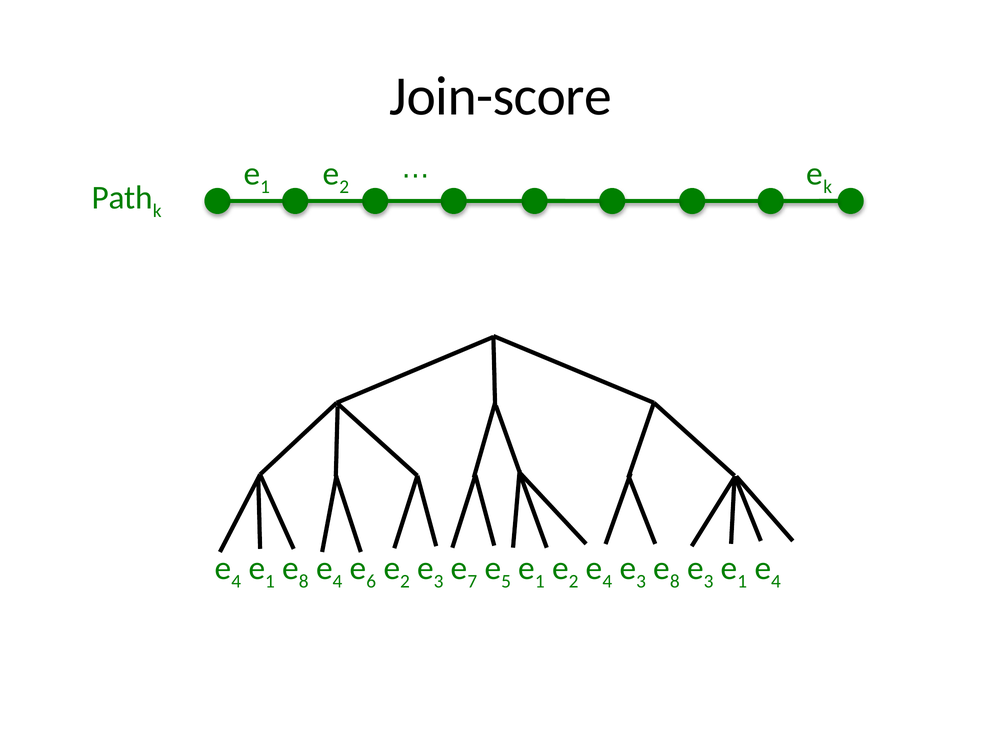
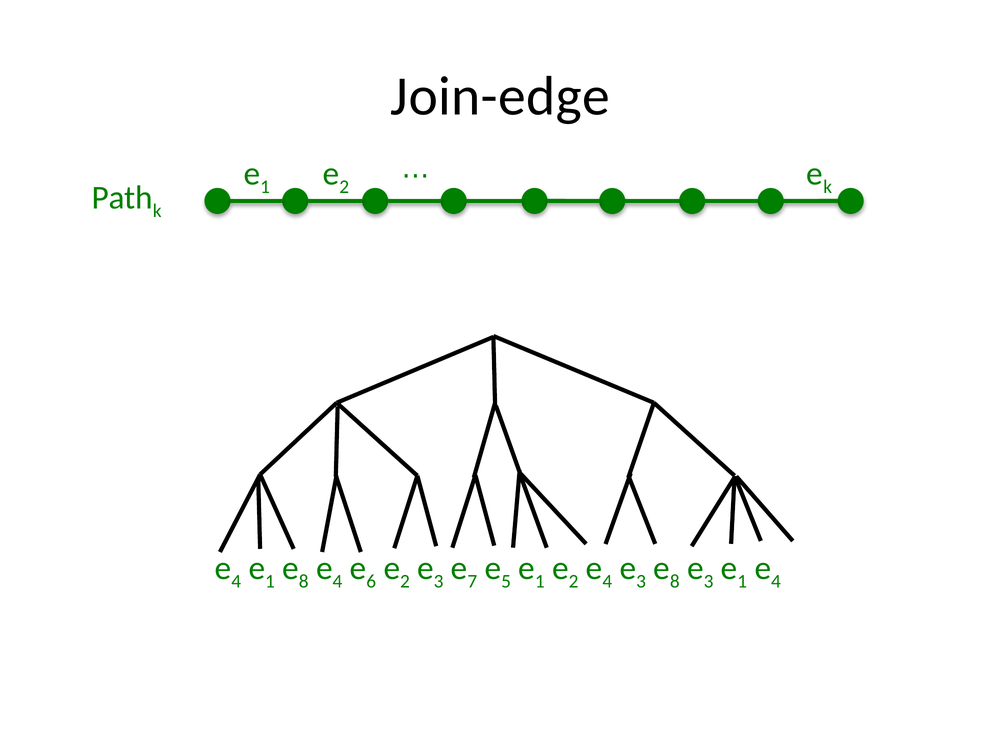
Join-score: Join-score -> Join-edge
